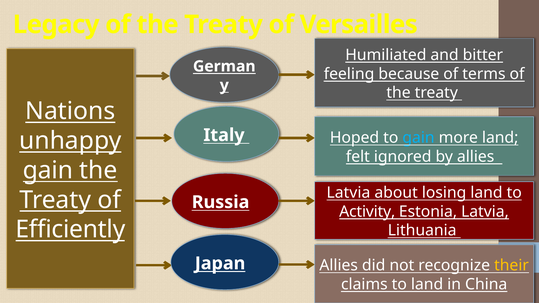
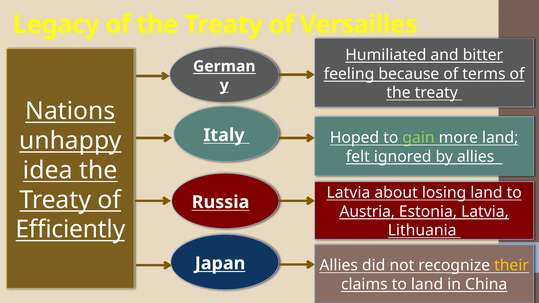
gain at (418, 138) colour: light blue -> light green
gain at (48, 170): gain -> idea
Activity: Activity -> Austria
